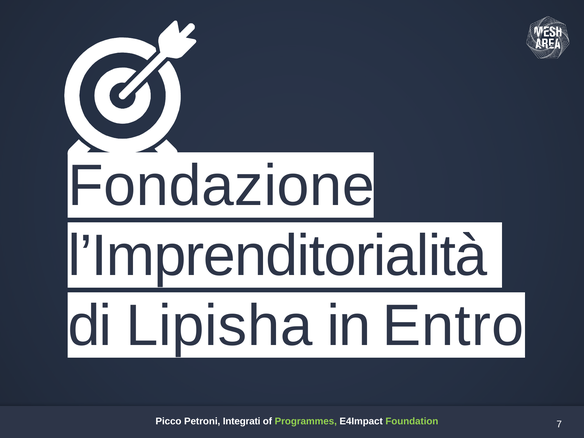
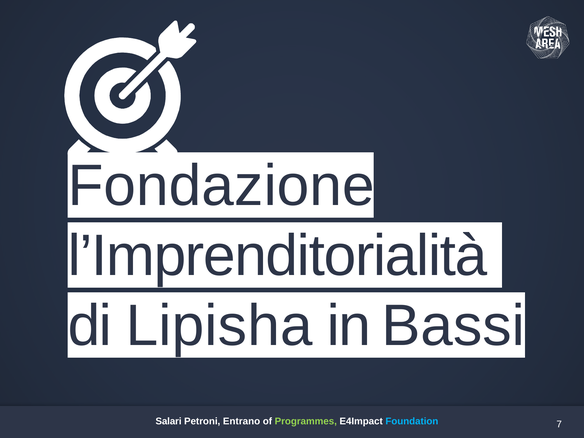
Entro: Entro -> Bassi
Picco: Picco -> Salari
Integrati: Integrati -> Entrano
Foundation colour: light green -> light blue
